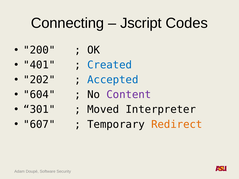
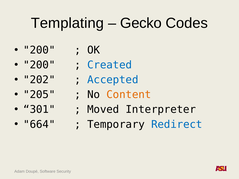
Connecting: Connecting -> Templating
Jscript: Jscript -> Gecko
401 at (39, 65): 401 -> 200
604: 604 -> 205
Content colour: purple -> orange
607: 607 -> 664
Redirect colour: orange -> blue
